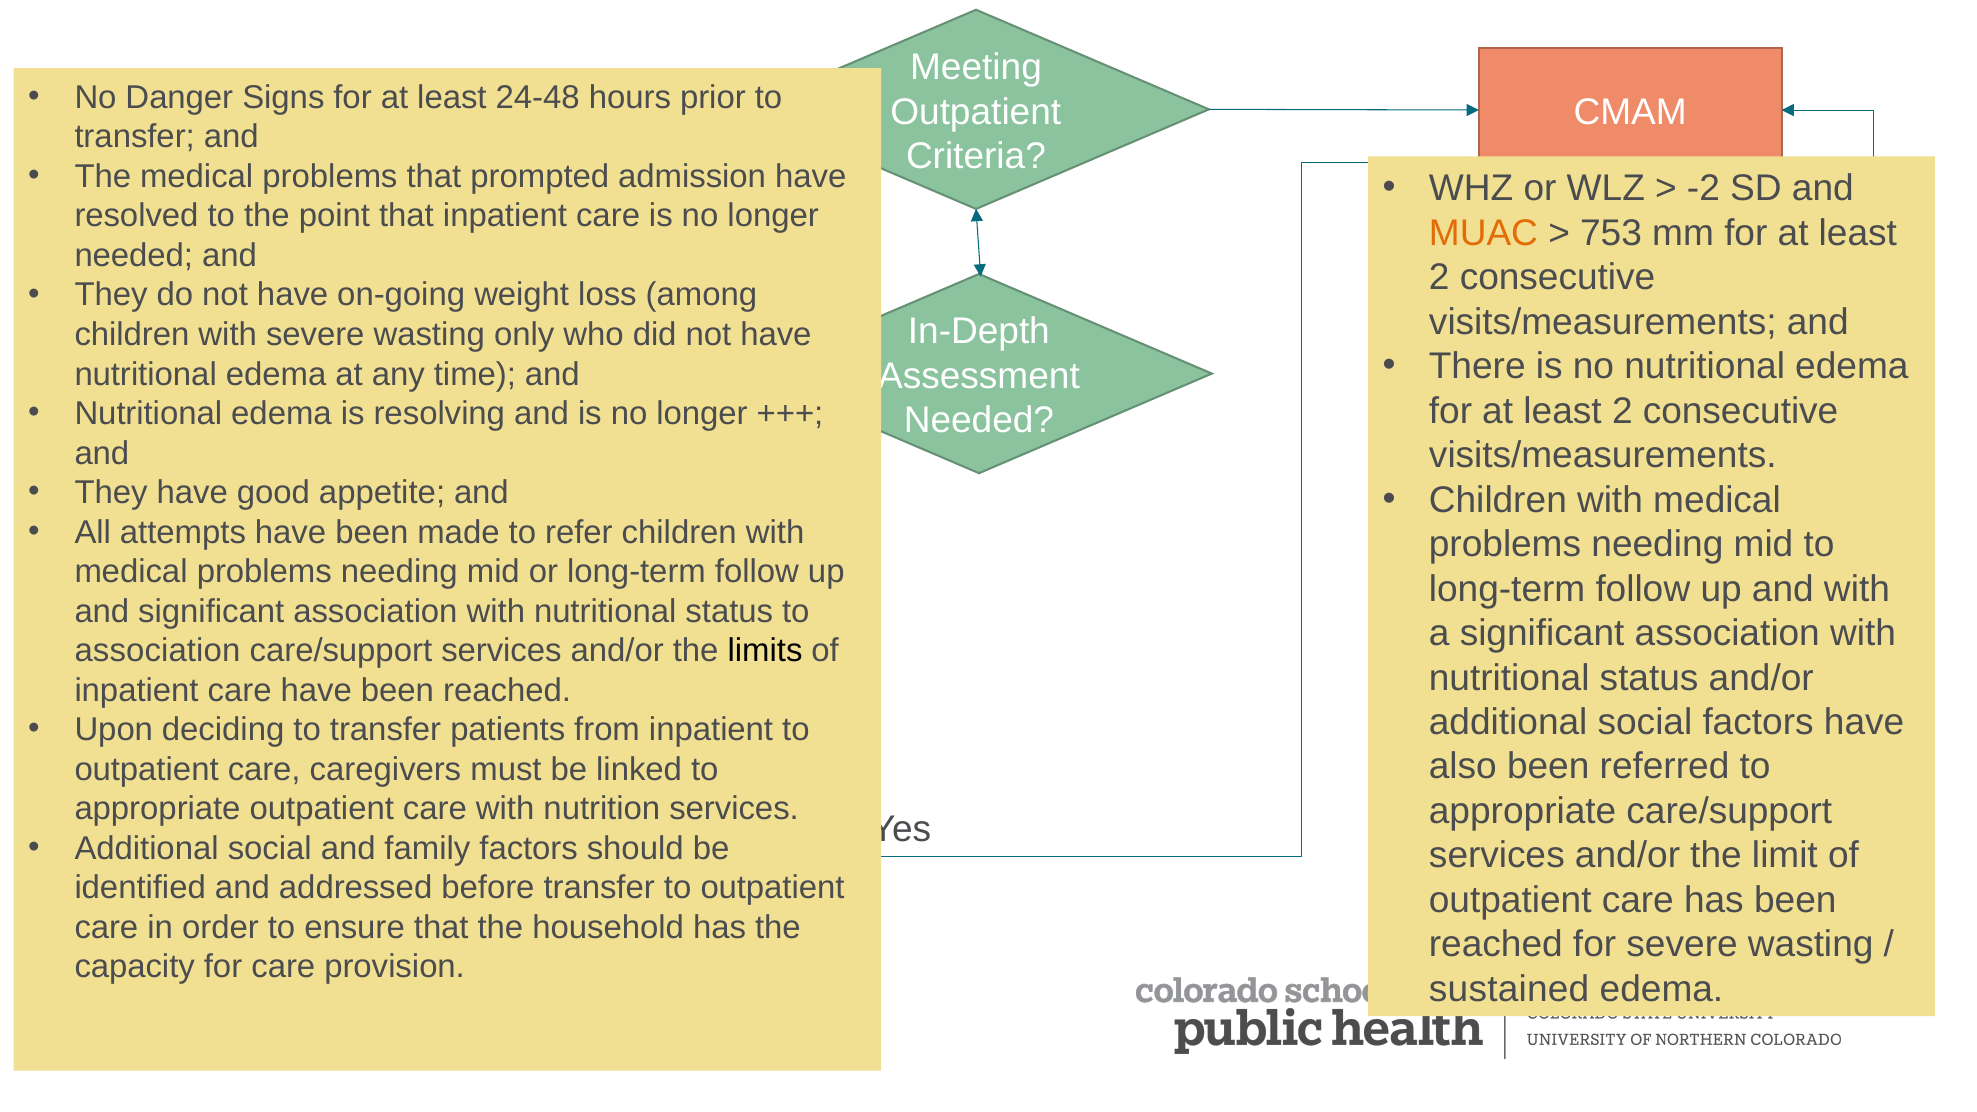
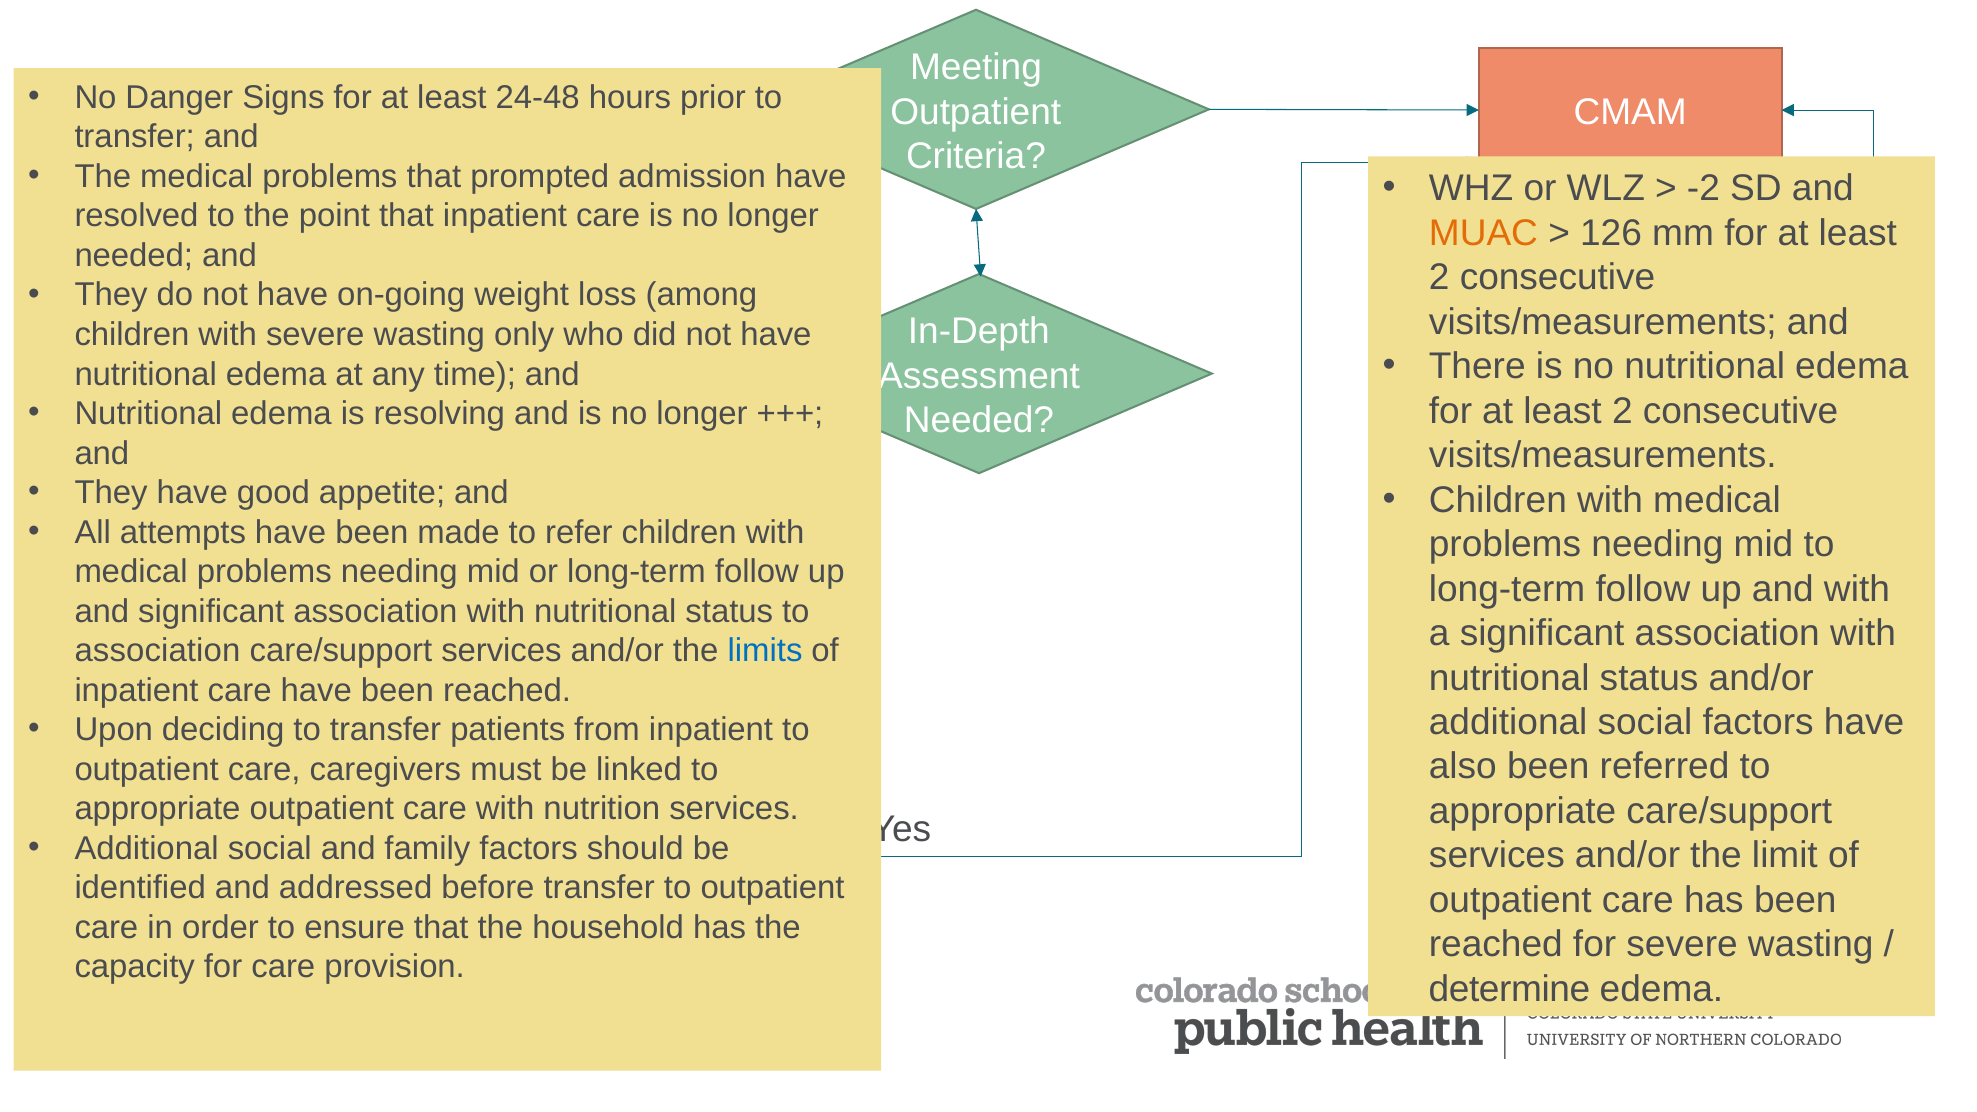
753: 753 -> 126
limits colour: black -> blue
sustained: sustained -> determine
